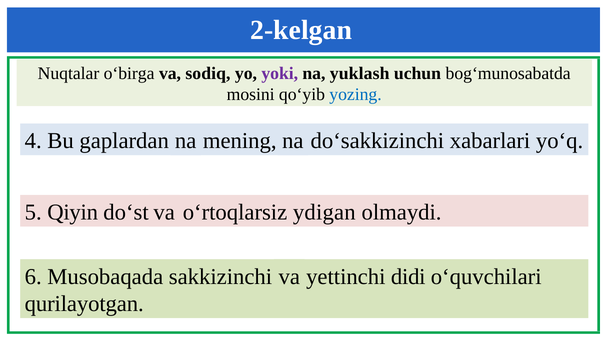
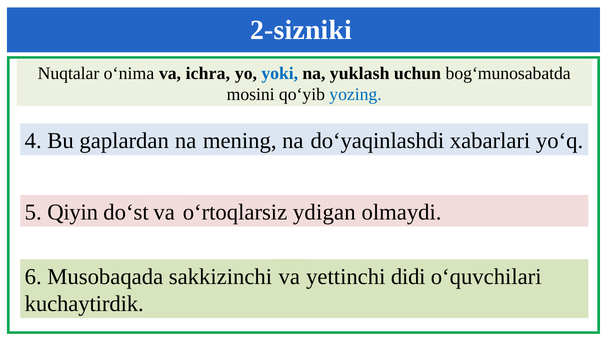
2-kelgan: 2-kelgan -> 2-sizniki
o‘birga: o‘birga -> o‘nima
sodiq: sodiq -> ichra
yoki colour: purple -> blue
do‘sakkizinchi: do‘sakkizinchi -> do‘yaqinlashdi
qurilayotgan: qurilayotgan -> kuchaytirdik
